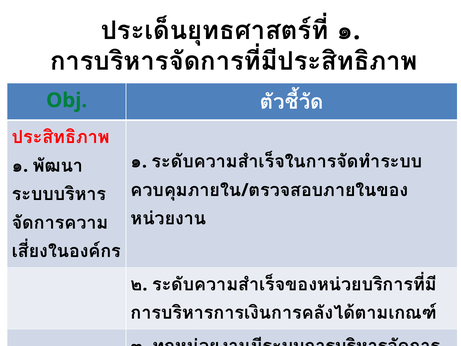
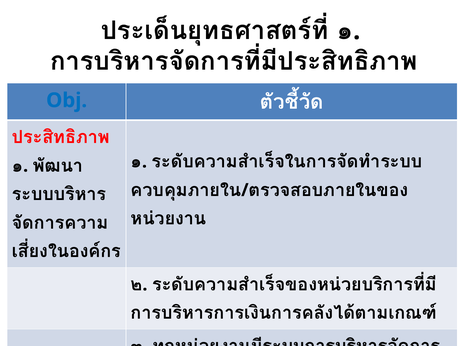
Obj colour: green -> blue
